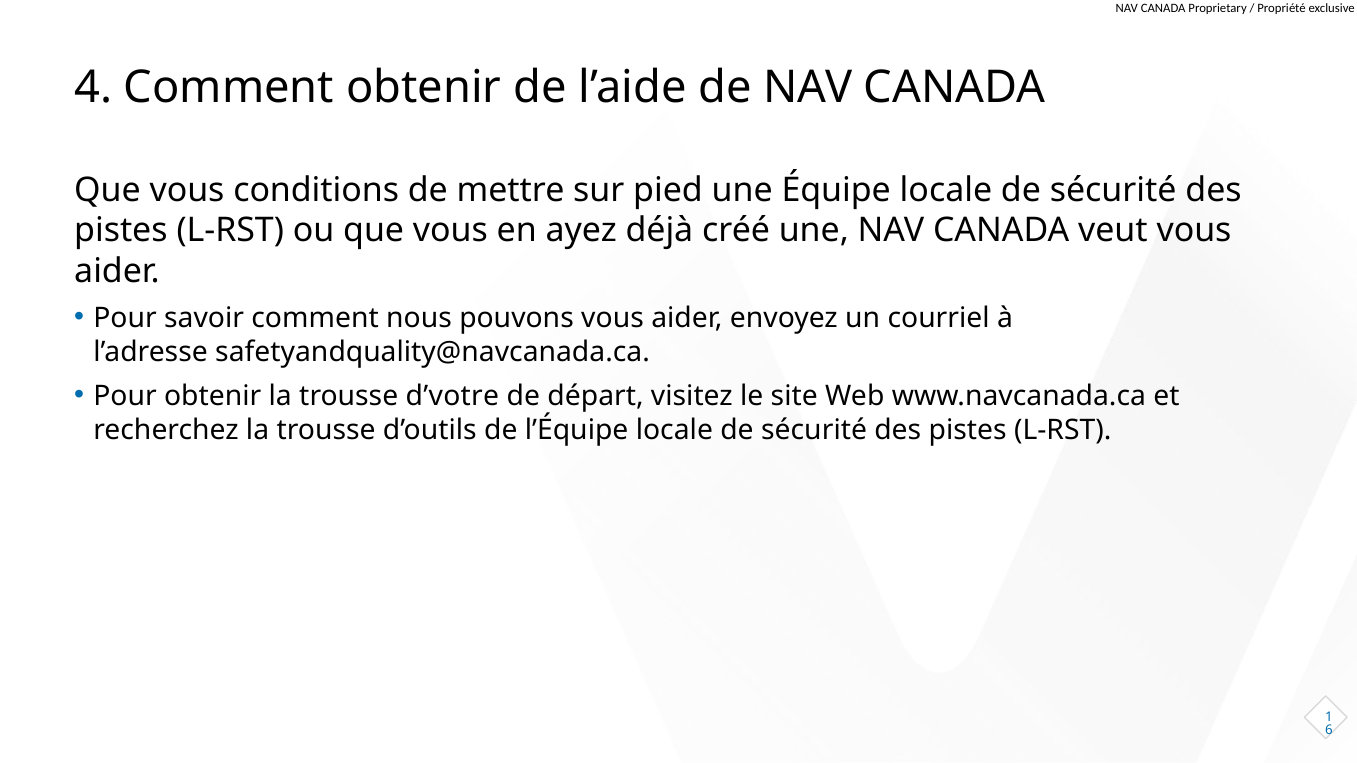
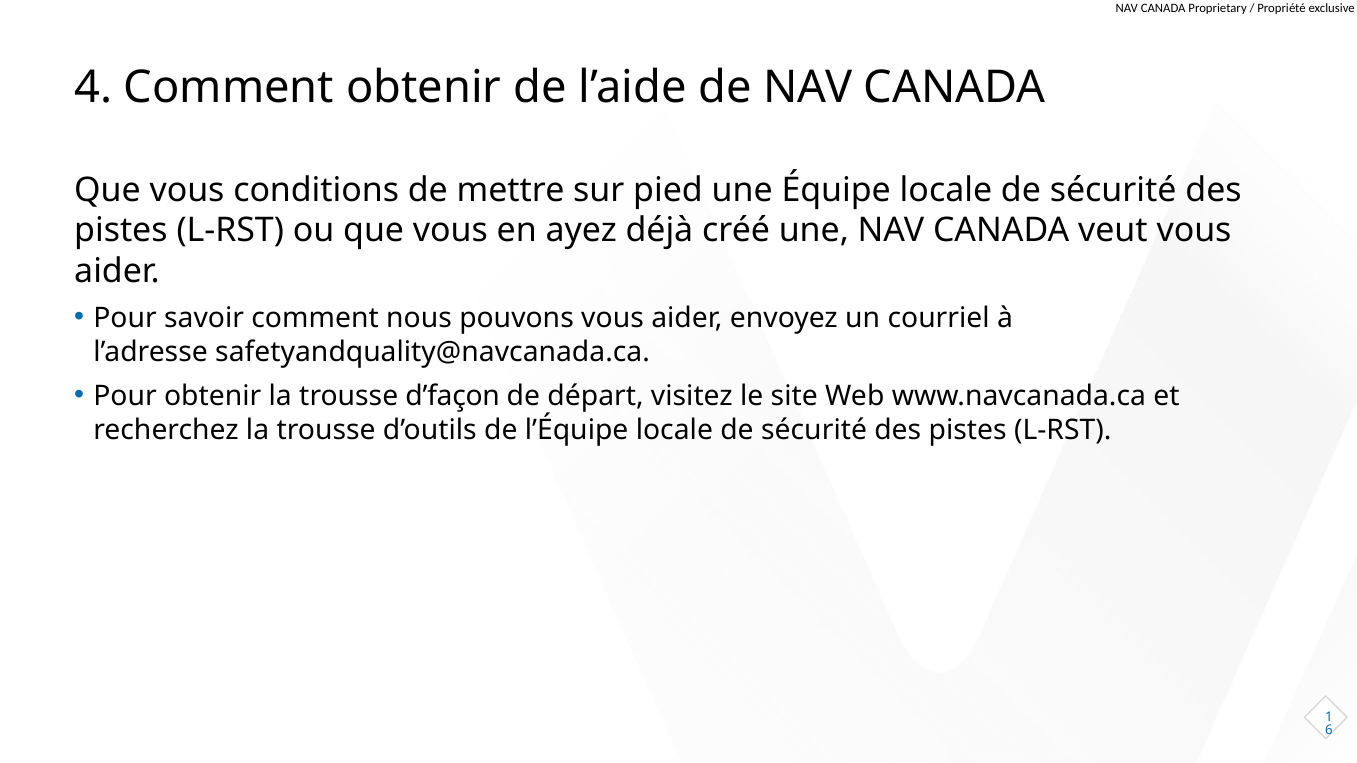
d’votre: d’votre -> d’façon
